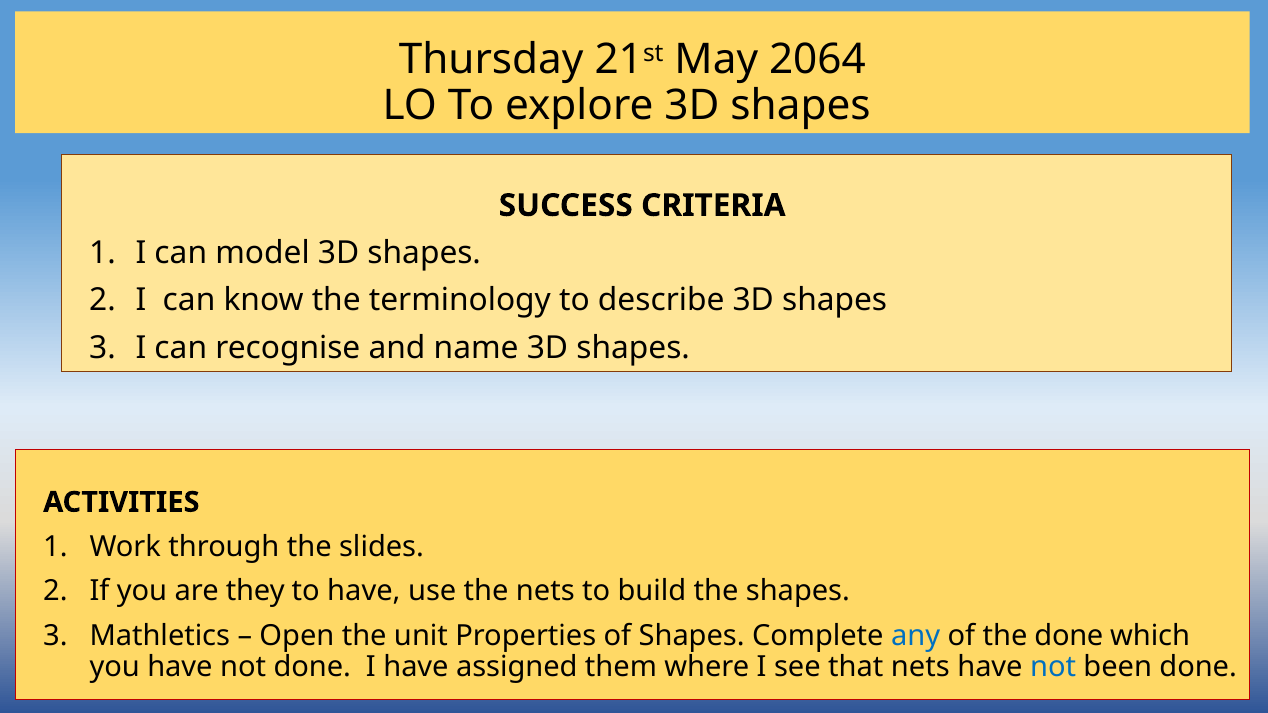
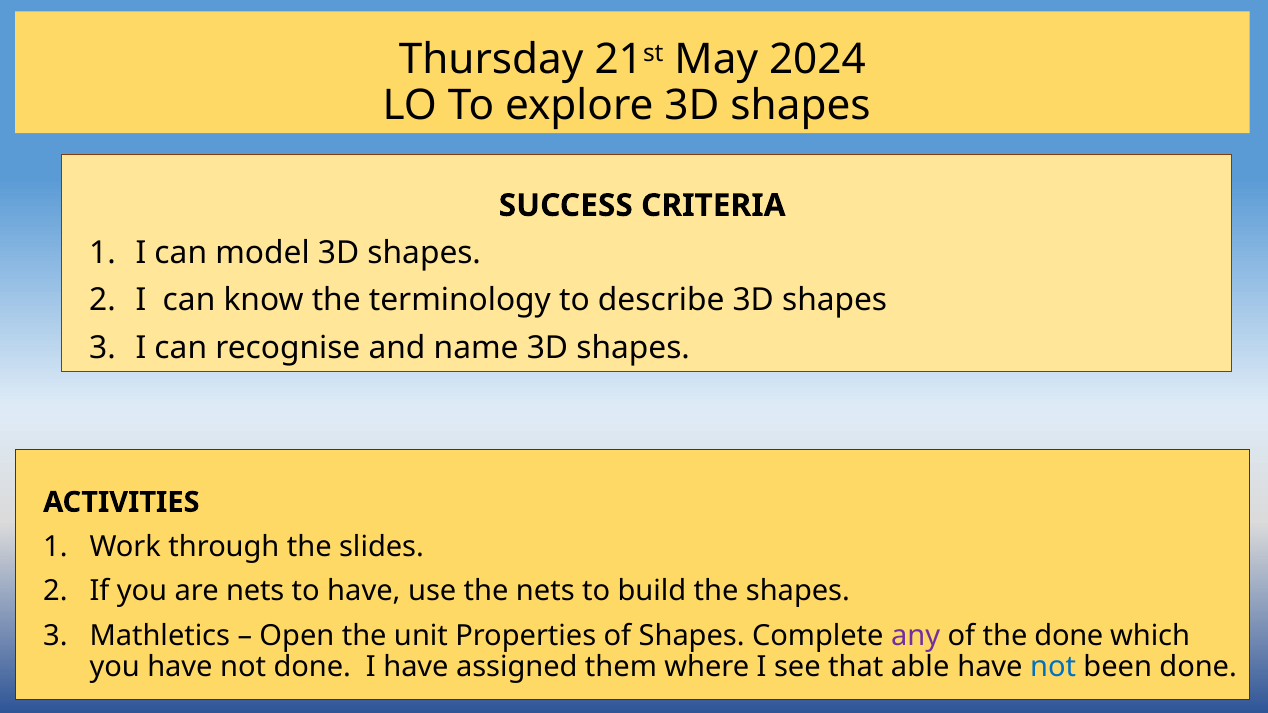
2064: 2064 -> 2024
are they: they -> nets
any colour: blue -> purple
that nets: nets -> able
